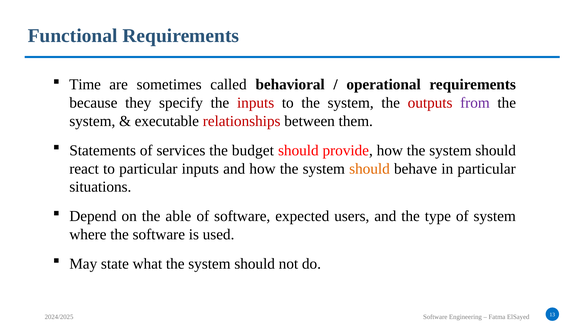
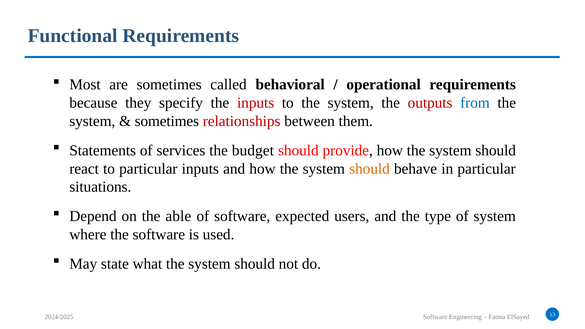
Time: Time -> Most
from colour: purple -> blue
executable at (167, 121): executable -> sometimes
